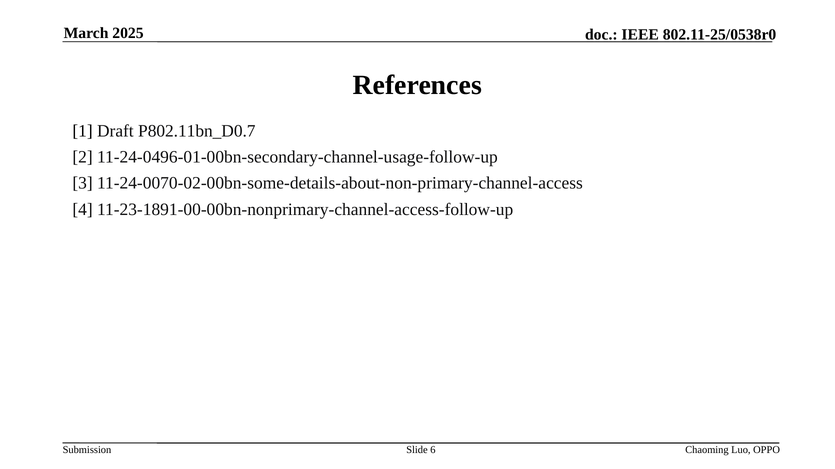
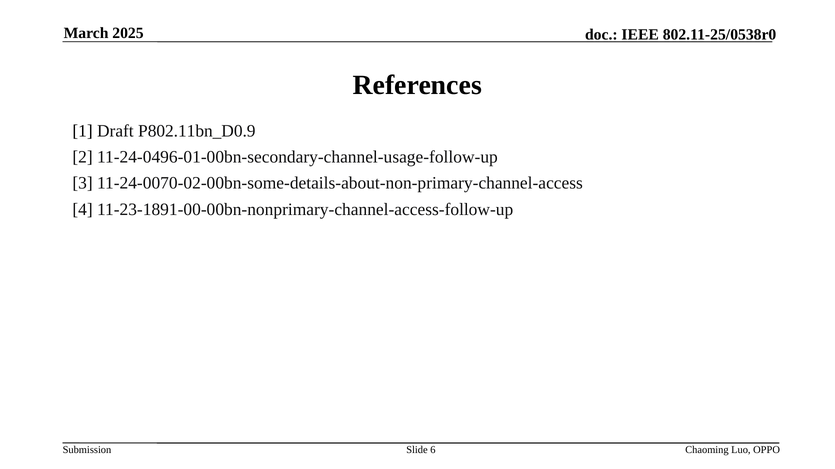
P802.11bn_D0.7: P802.11bn_D0.7 -> P802.11bn_D0.9
